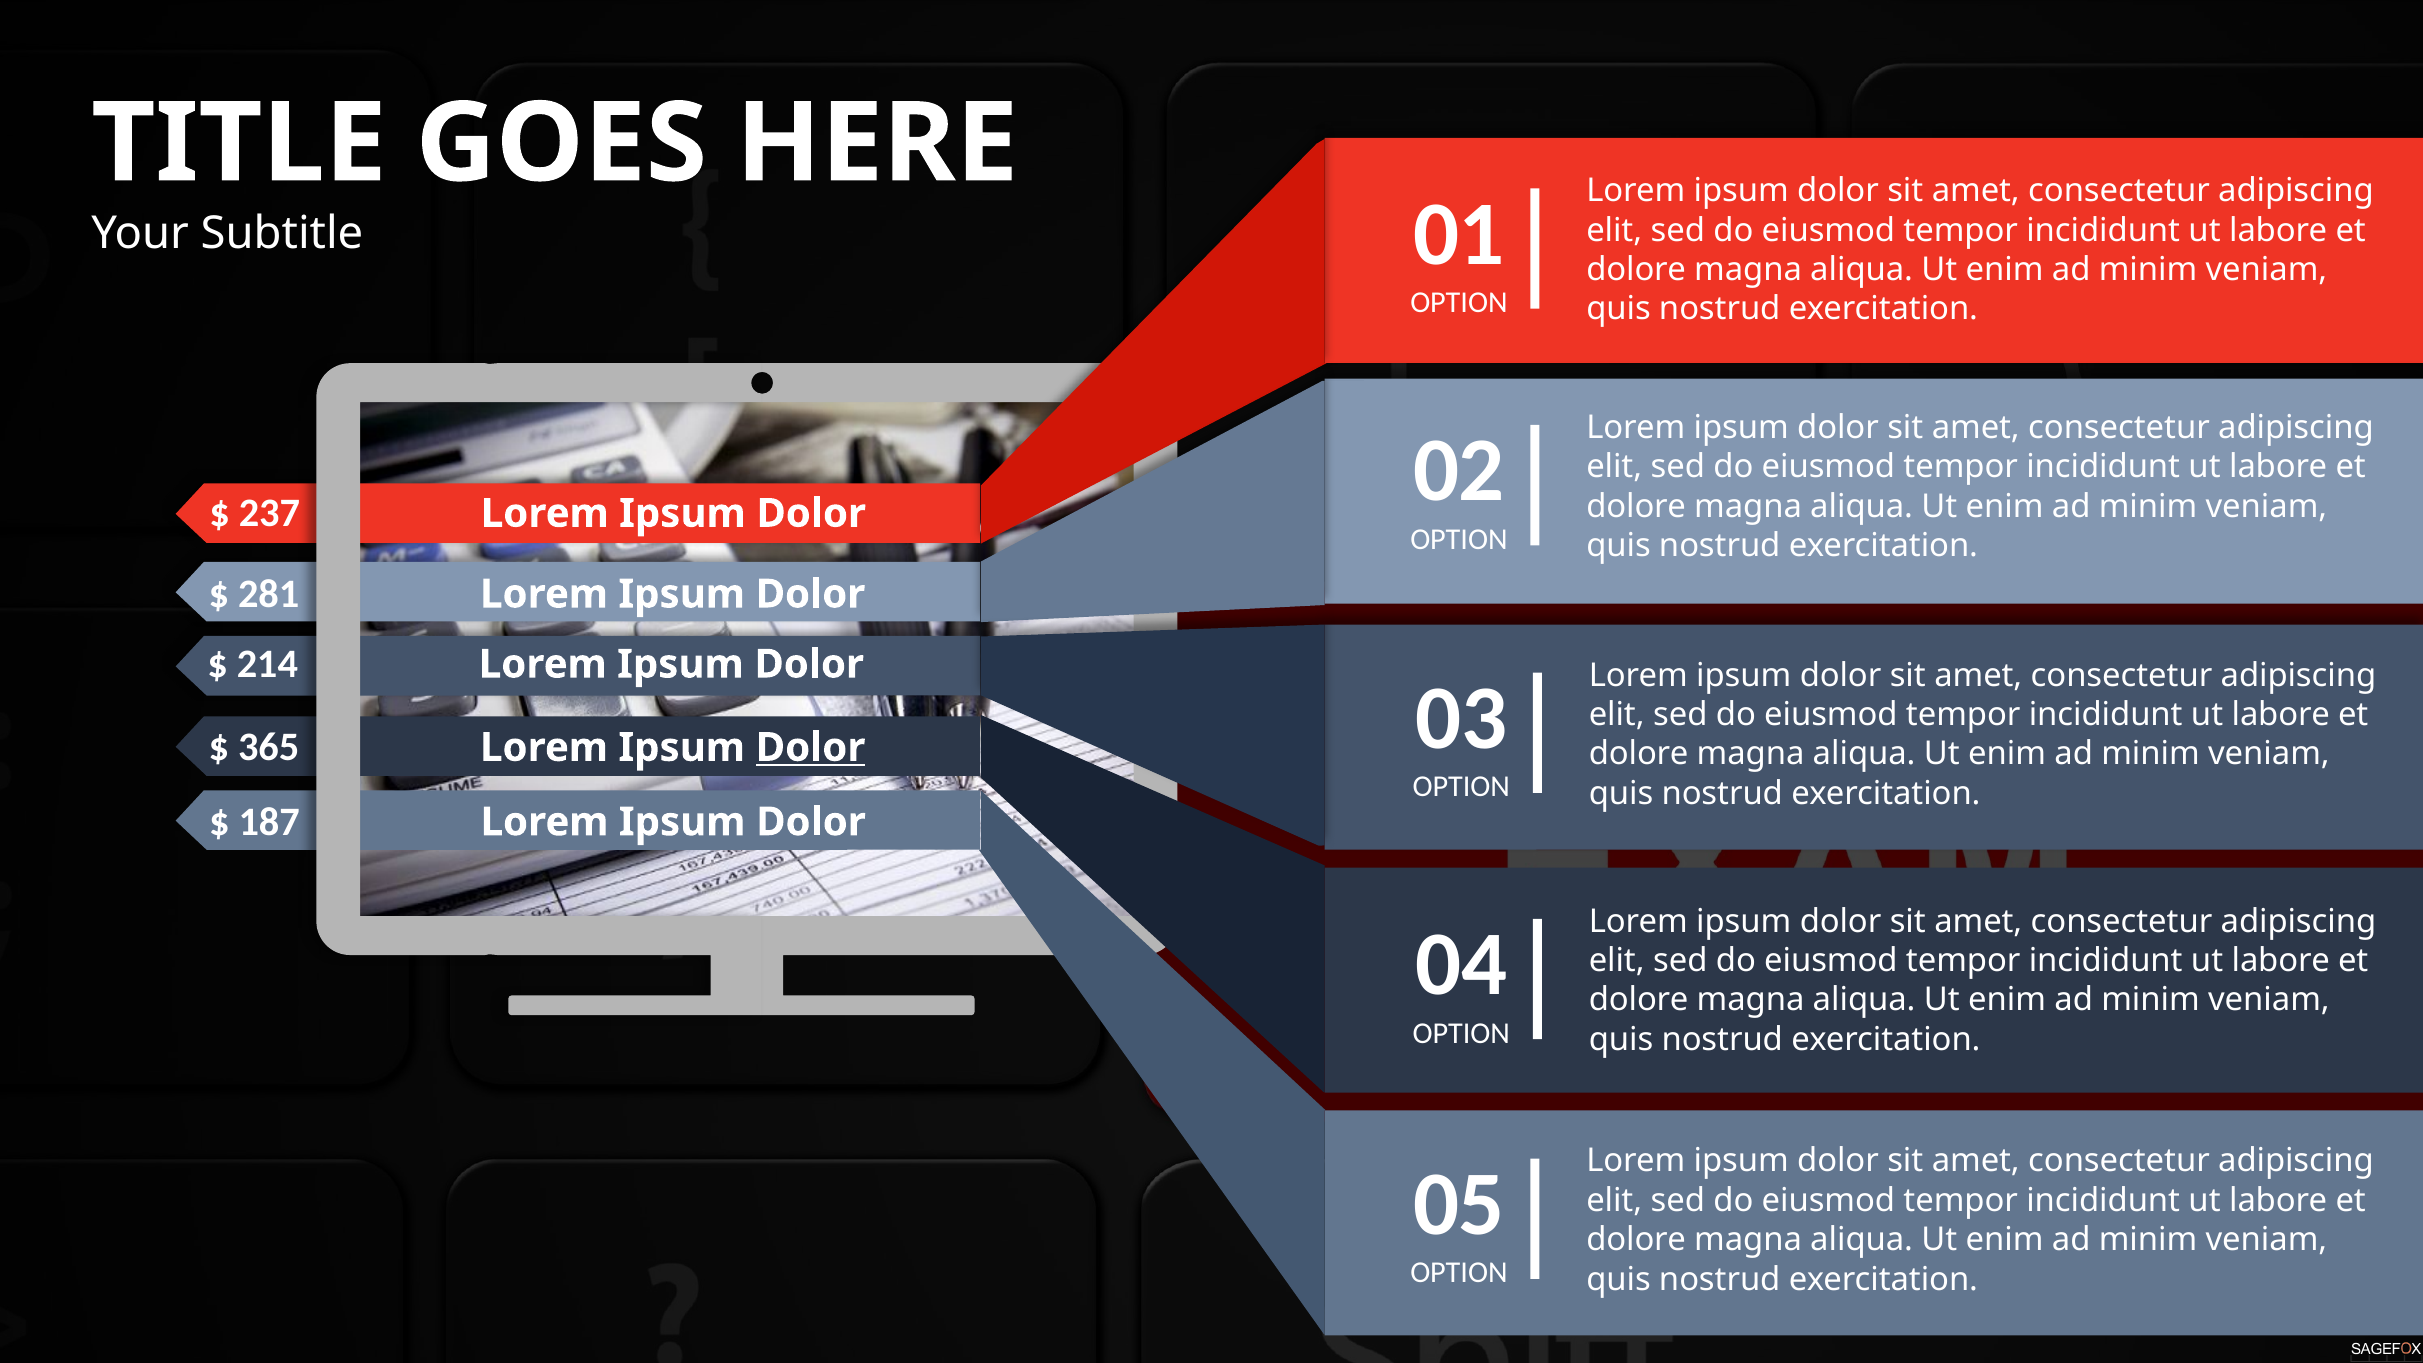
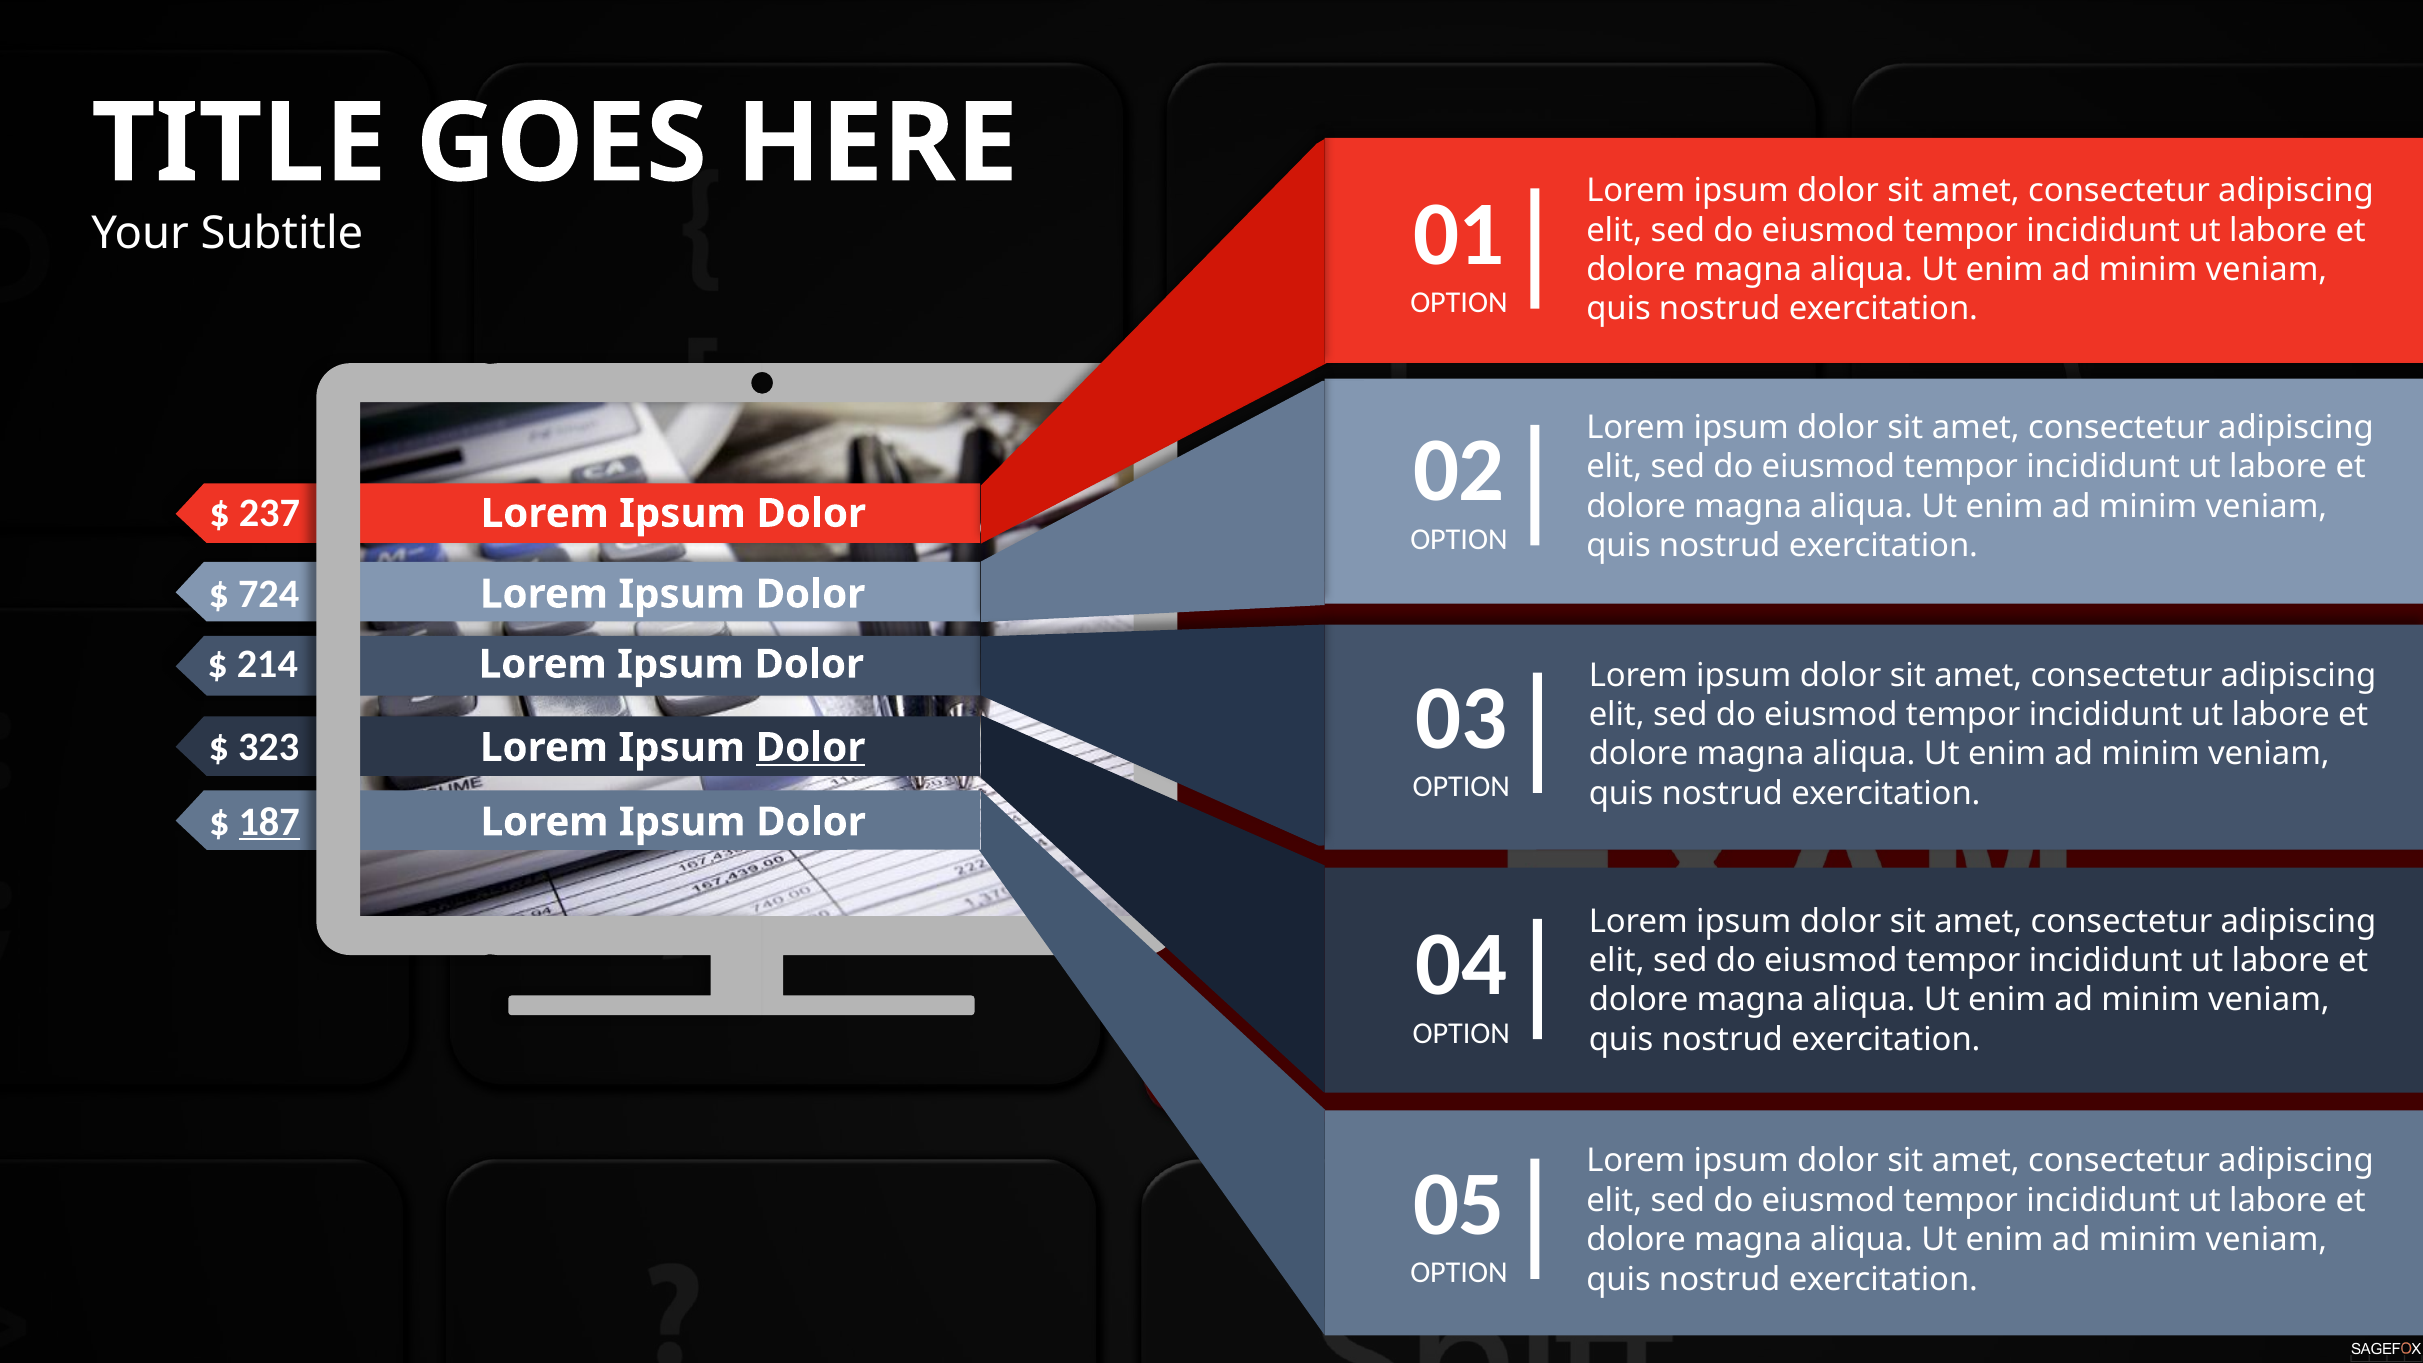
281: 281 -> 724
365: 365 -> 323
187 underline: none -> present
